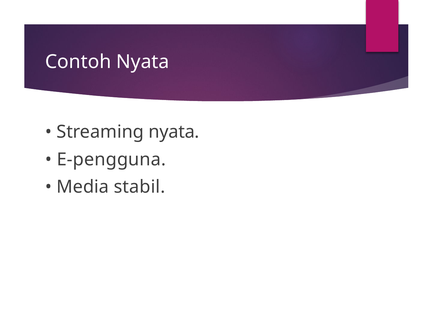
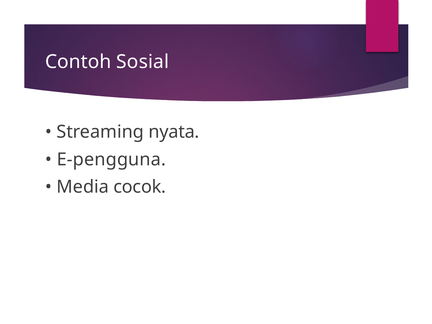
Contoh Nyata: Nyata -> Sosial
stabil: stabil -> cocok
